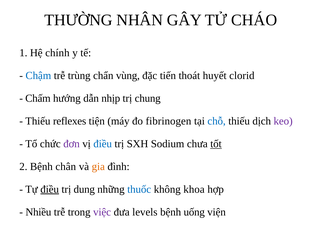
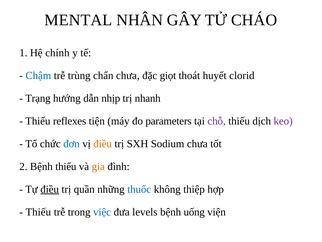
THƯỜNG: THƯỜNG -> MENTAL
chẩn vùng: vùng -> chưa
tiến: tiến -> giọt
Chấm: Chấm -> Trạng
chung: chung -> nhanh
fibrinogen: fibrinogen -> parameters
chỗ colour: blue -> purple
đơn colour: purple -> blue
điều at (103, 144) colour: blue -> orange
tốt underline: present -> none
Bệnh chân: chân -> thiếu
dung: dung -> quần
khoa: khoa -> thiệp
Nhiều at (38, 212): Nhiều -> Thiếu
việc colour: purple -> blue
